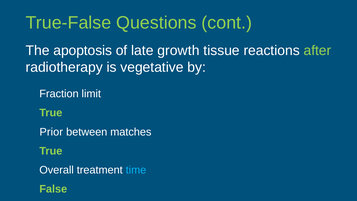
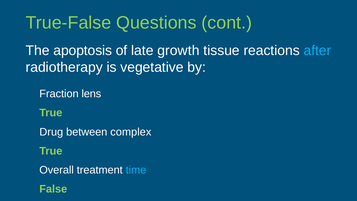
after colour: light green -> light blue
limit: limit -> lens
Prior: Prior -> Drug
matches: matches -> complex
